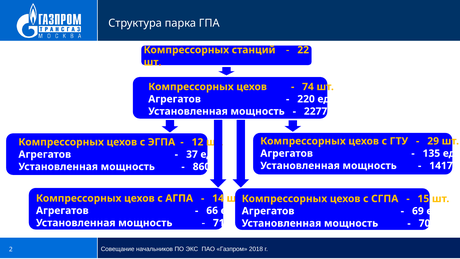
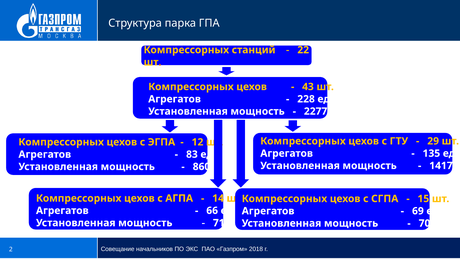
74: 74 -> 43
220: 220 -> 228
37: 37 -> 83
